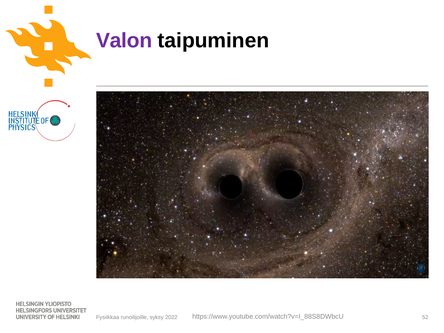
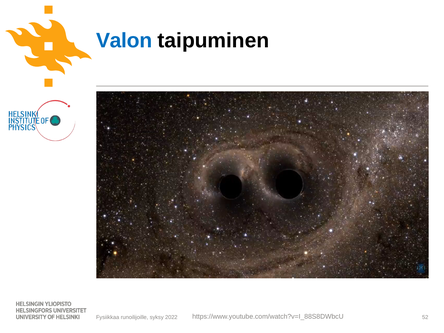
Valon colour: purple -> blue
